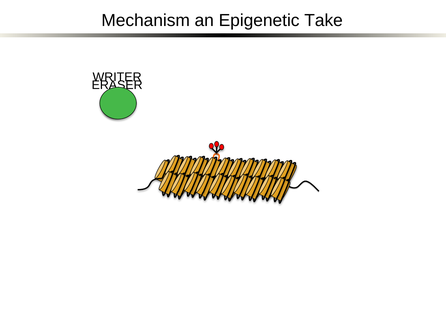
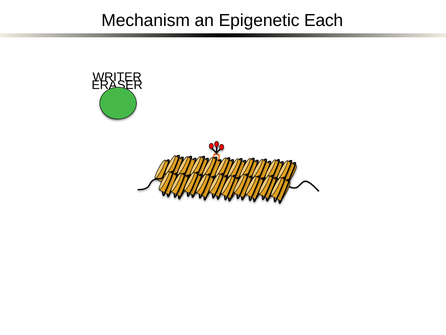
Take: Take -> Each
